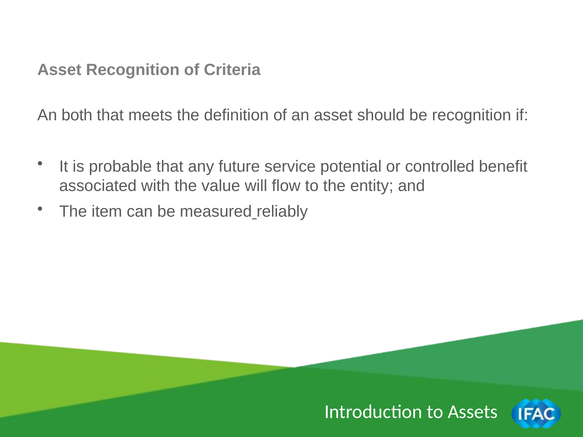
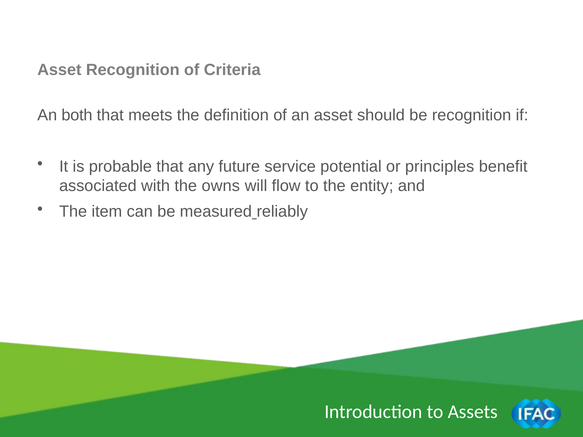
controlled: controlled -> principles
value: value -> owns
